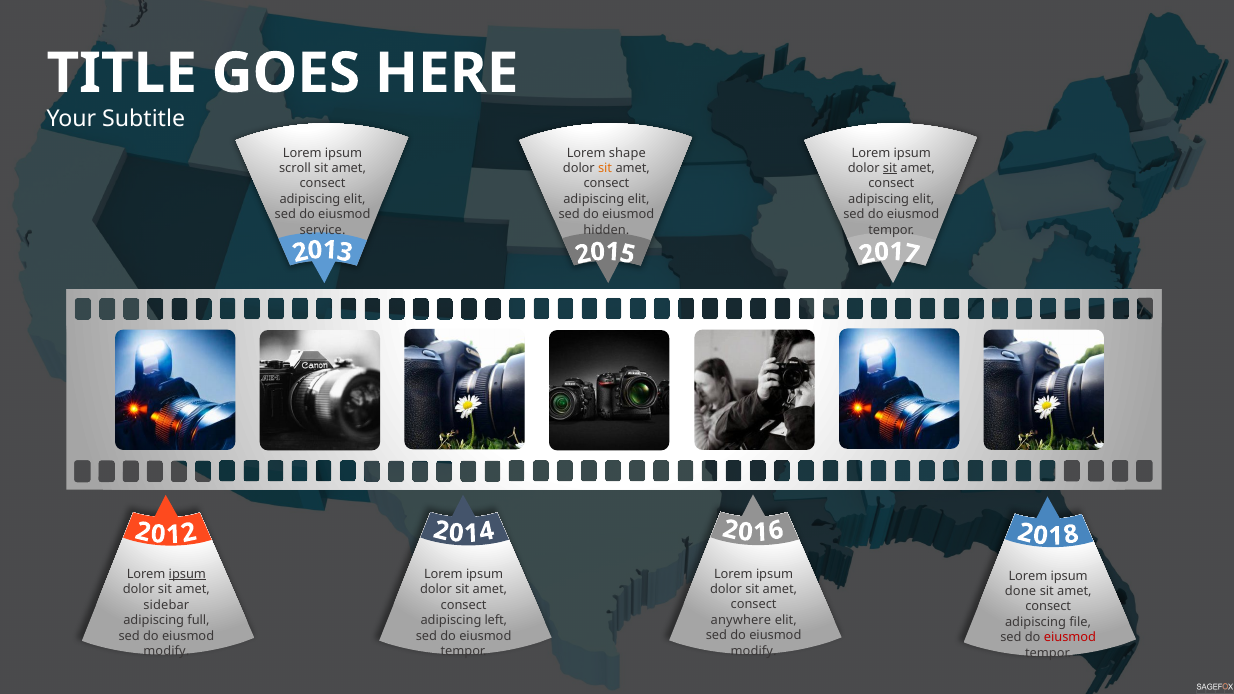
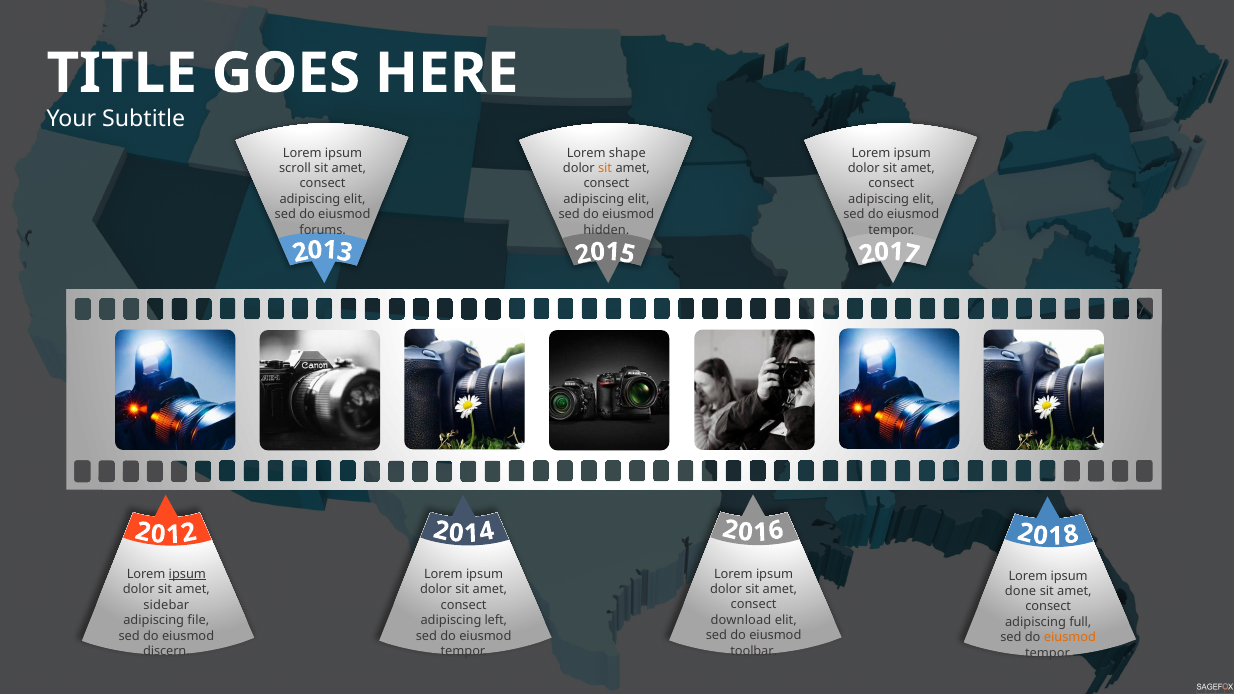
sit at (890, 168) underline: present -> none
service: service -> forums
anywhere: anywhere -> download
full: full -> file
file: file -> full
eiusmod at (1070, 638) colour: red -> orange
modify at (754, 651): modify -> toolbar
modify at (166, 652): modify -> discern
